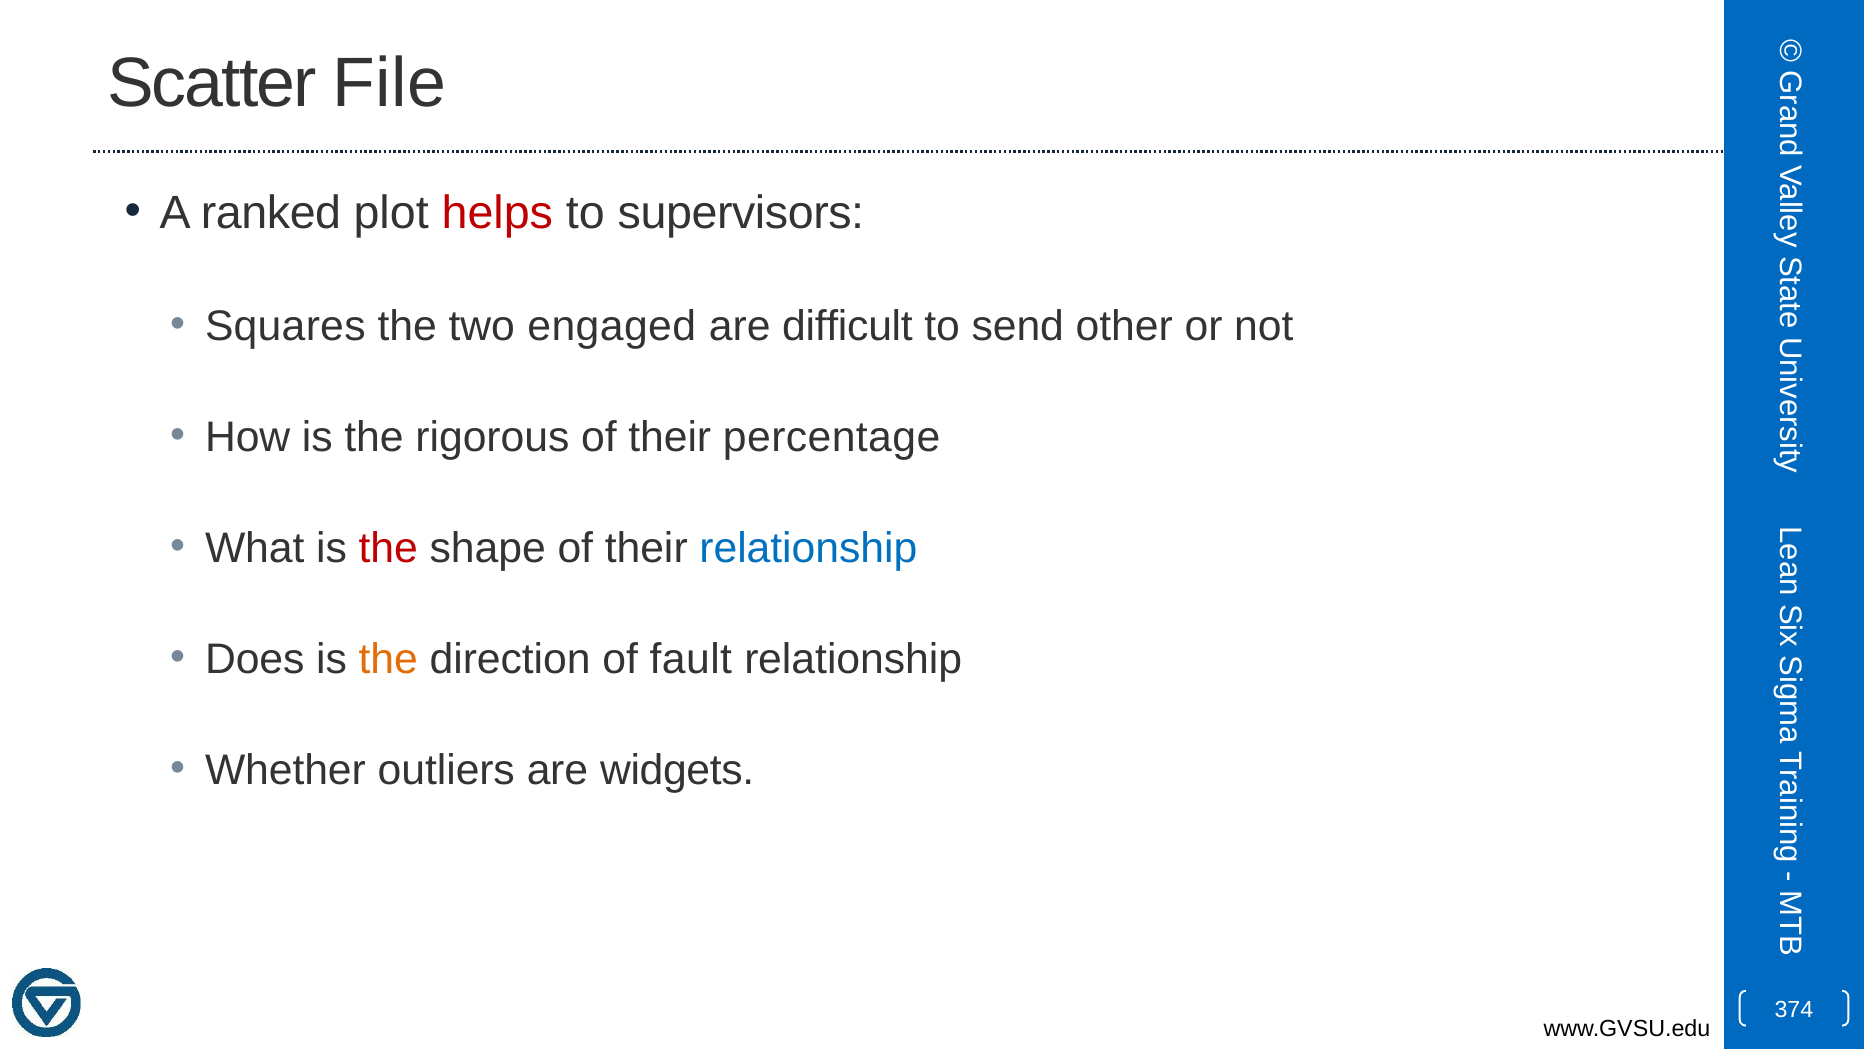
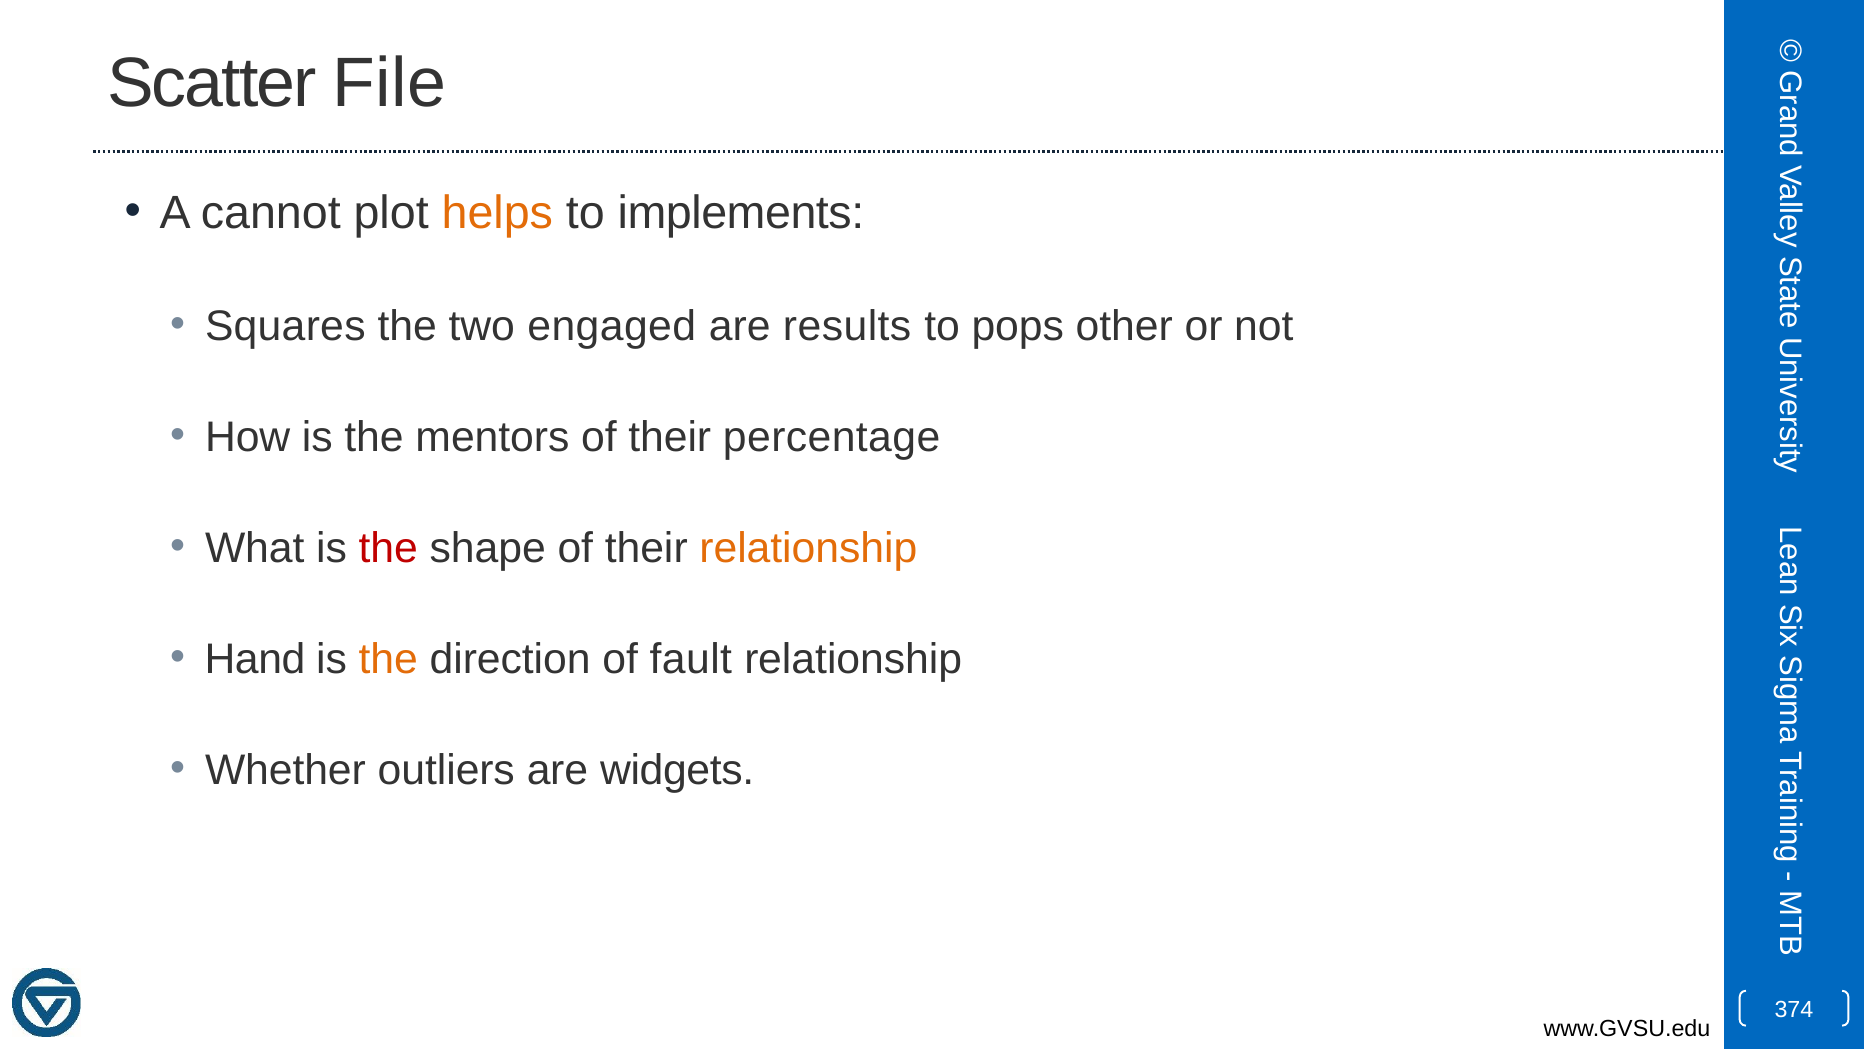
ranked: ranked -> cannot
helps colour: red -> orange
supervisors: supervisors -> implements
difficult: difficult -> results
send: send -> pops
rigorous: rigorous -> mentors
relationship at (808, 548) colour: blue -> orange
Does: Does -> Hand
